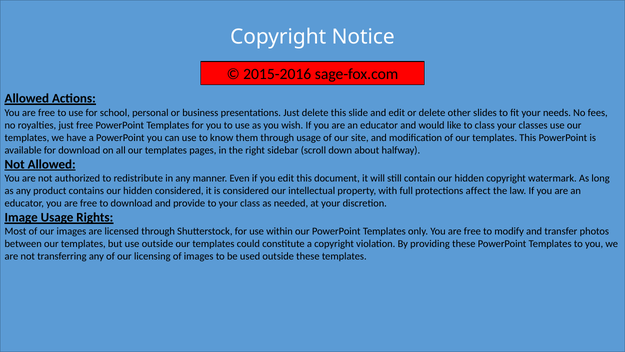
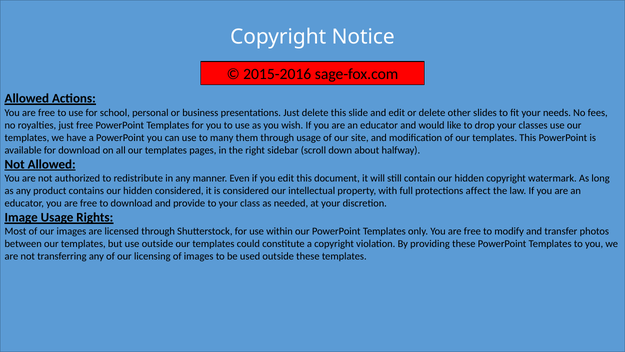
to class: class -> drop
know: know -> many
